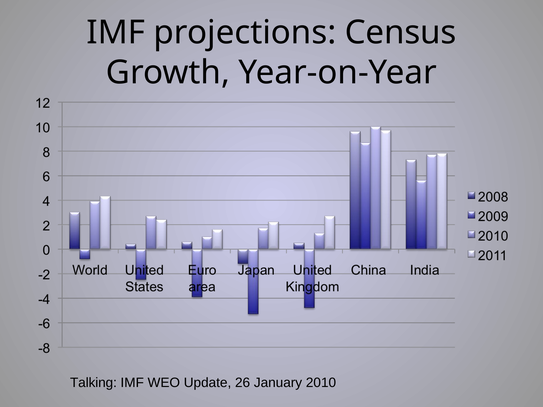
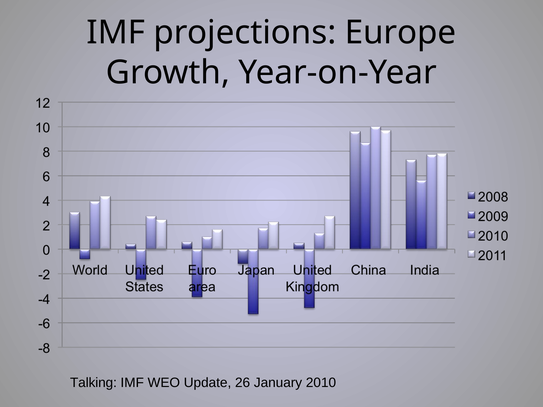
Census: Census -> Europe
